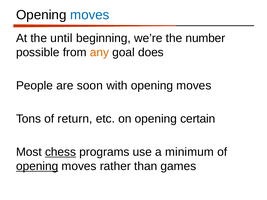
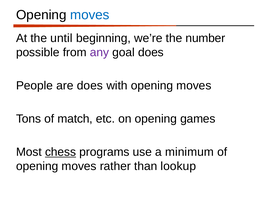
any colour: orange -> purple
are soon: soon -> does
return: return -> match
certain: certain -> games
opening at (37, 166) underline: present -> none
games: games -> lookup
